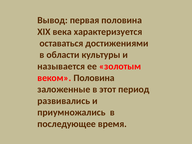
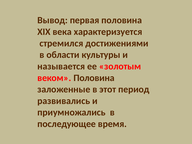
оставаться: оставаться -> стремился
